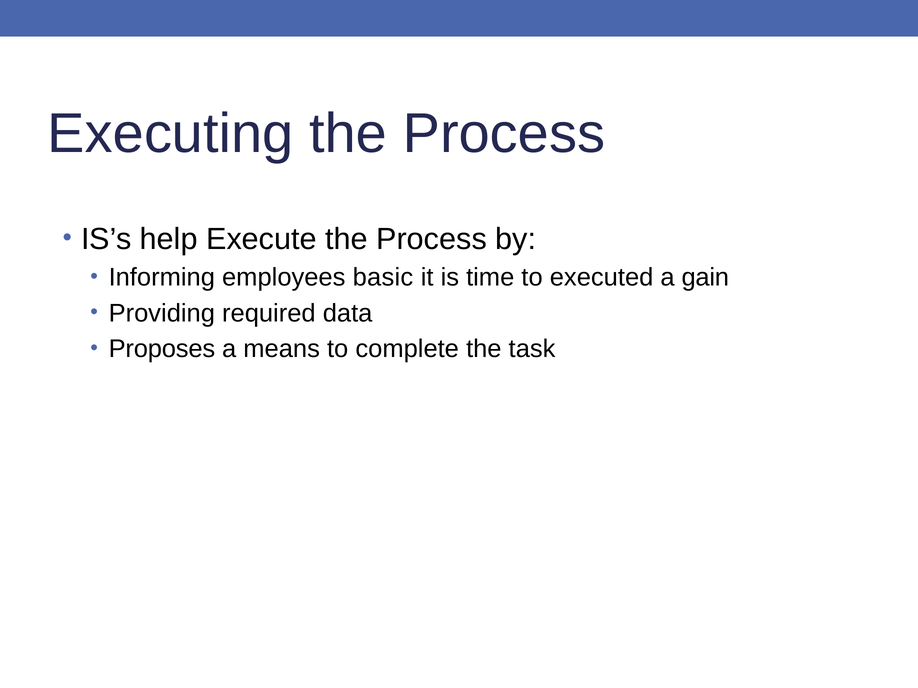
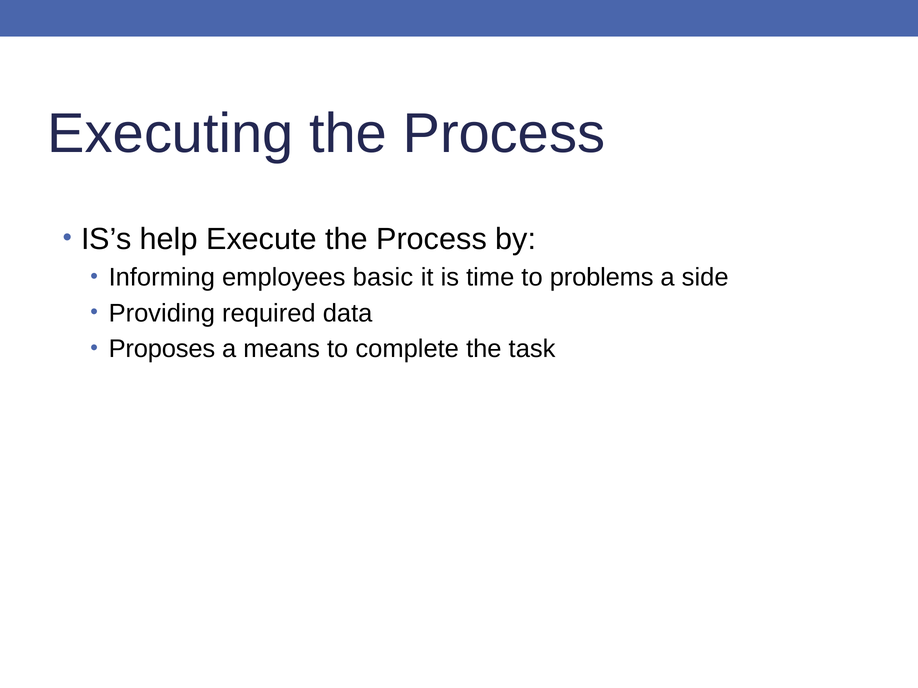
executed: executed -> problems
gain: gain -> side
